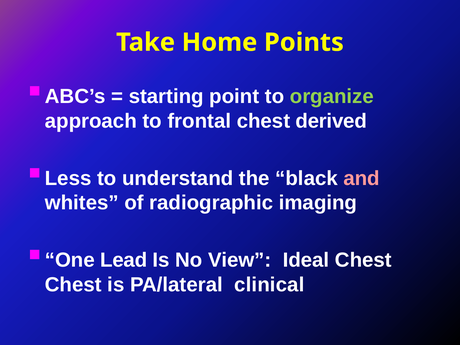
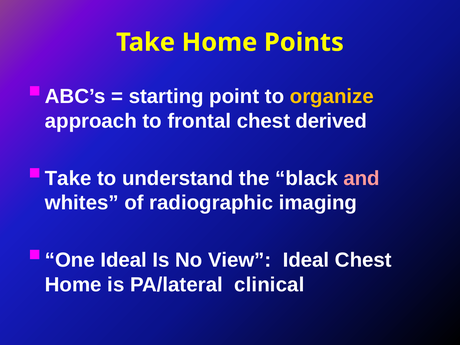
organize colour: light green -> yellow
Less at (68, 178): Less -> Take
One Lead: Lead -> Ideal
Chest at (73, 285): Chest -> Home
